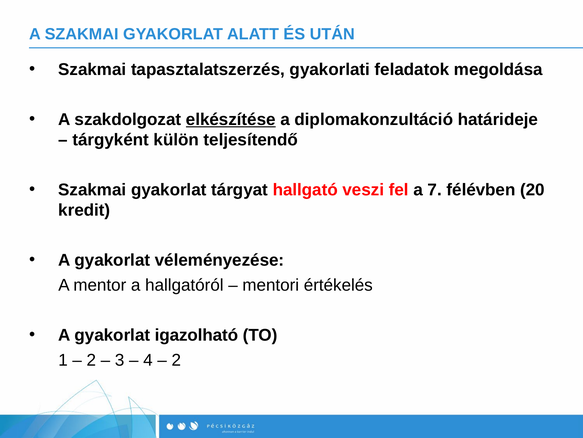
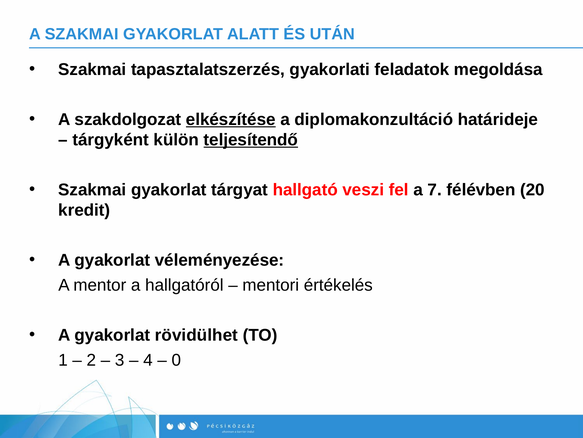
teljesítendő underline: none -> present
igazolható: igazolható -> rövidülhet
2 at (176, 360): 2 -> 0
